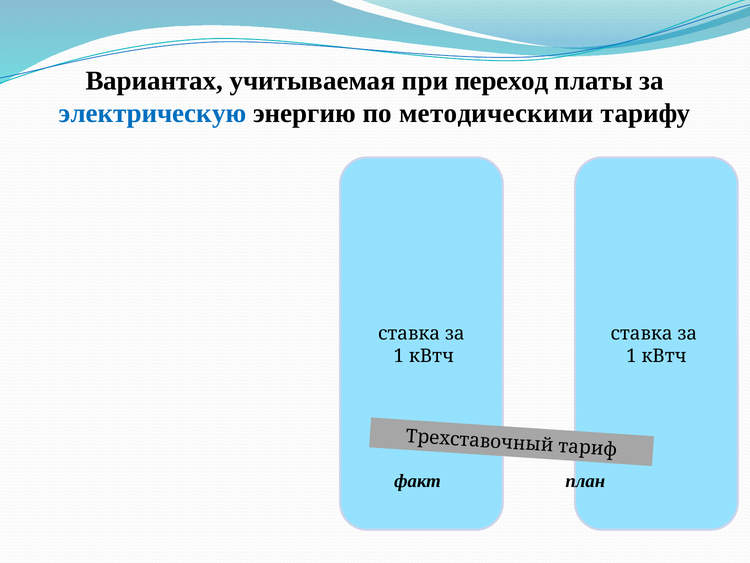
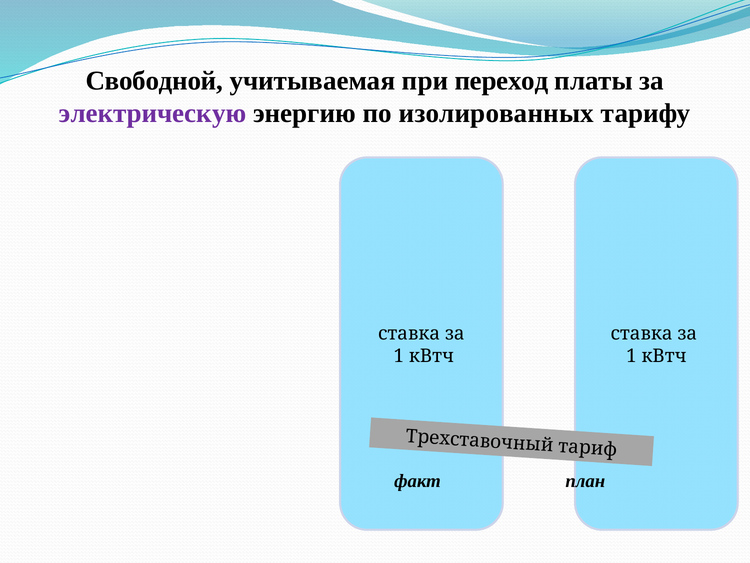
Вариантах: Вариантах -> Свободной
электрическую colour: blue -> purple
методическими: методическими -> изолированных
